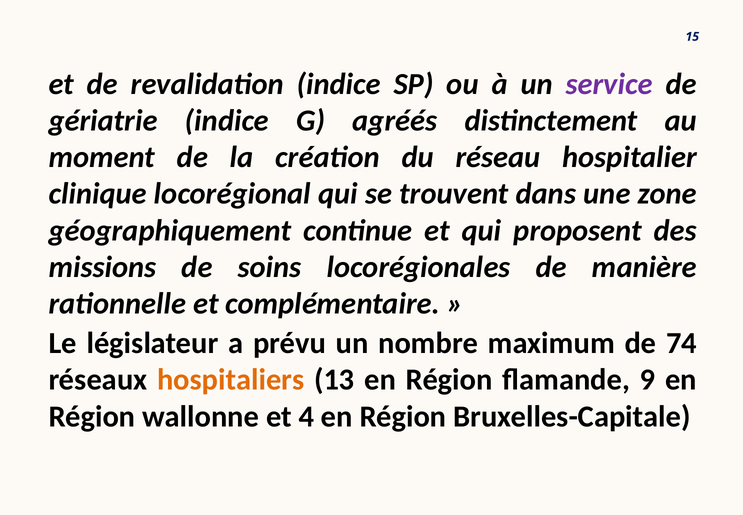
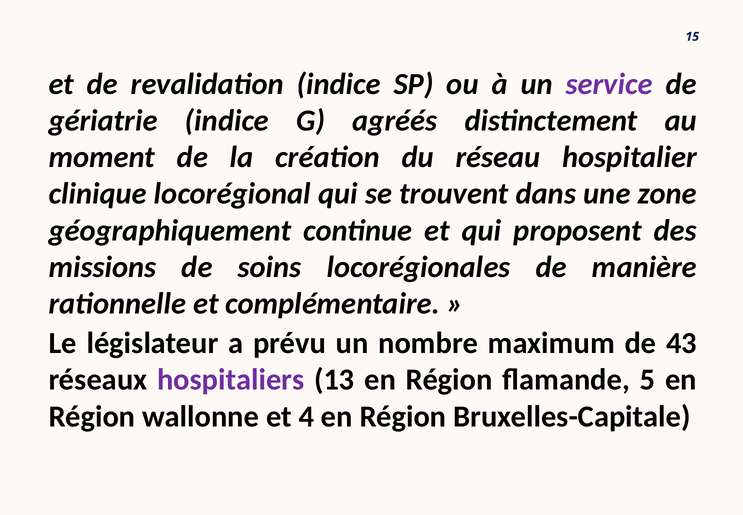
74: 74 -> 43
hospitaliers colour: orange -> purple
9: 9 -> 5
